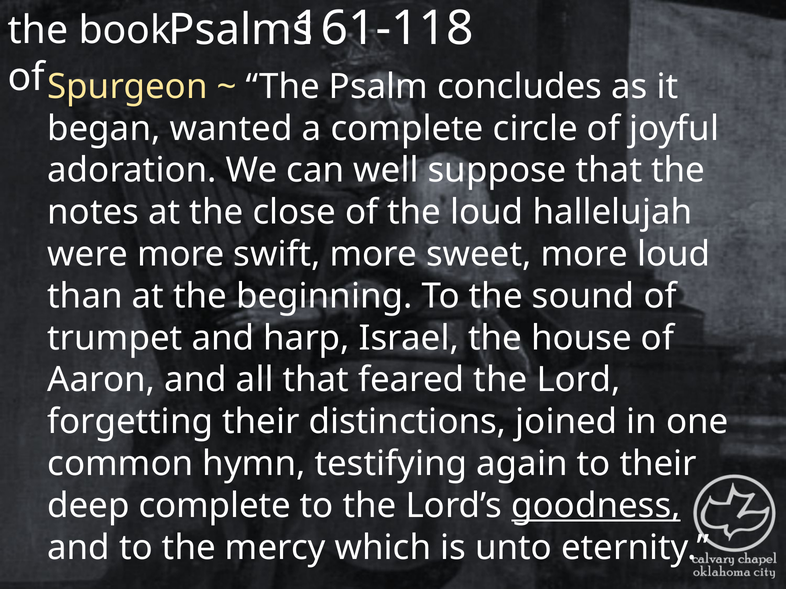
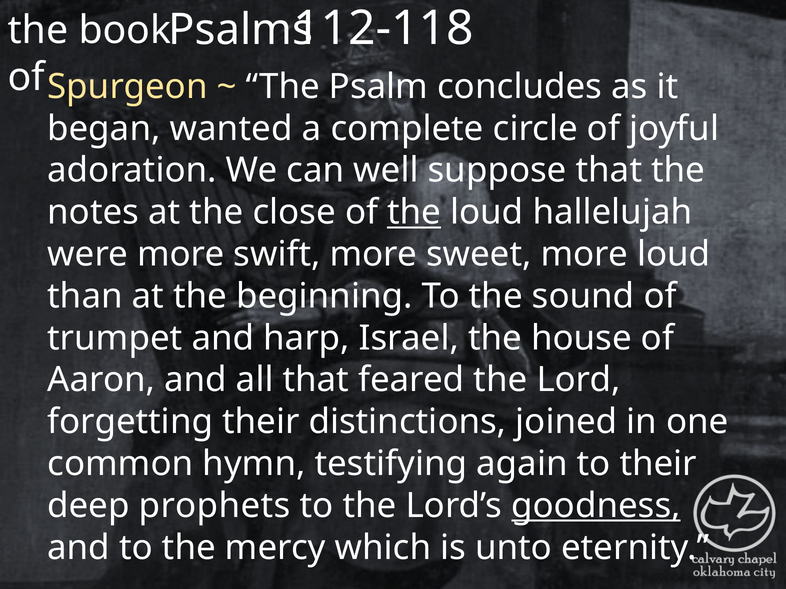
161-118: 161-118 -> 112-118
the at (414, 213) underline: none -> present
deep complete: complete -> prophets
